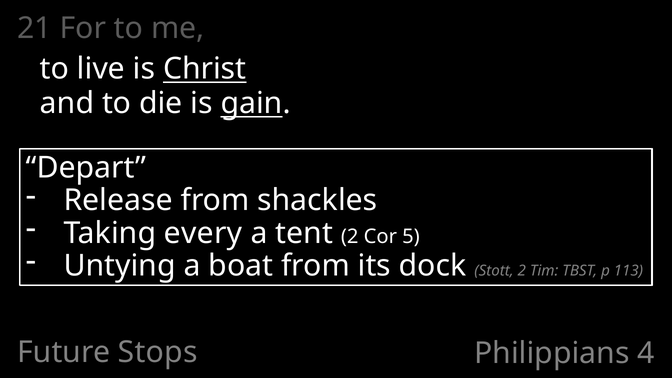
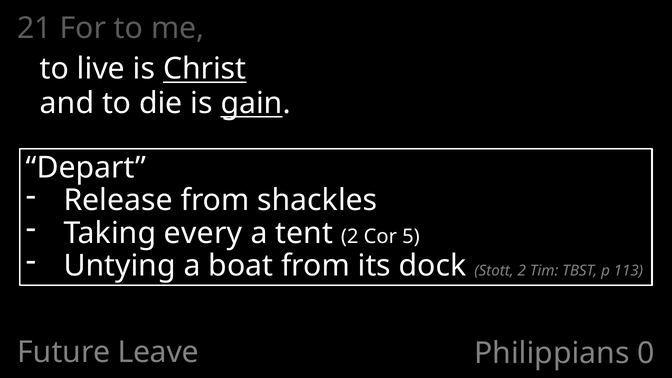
Stops: Stops -> Leave
4: 4 -> 0
